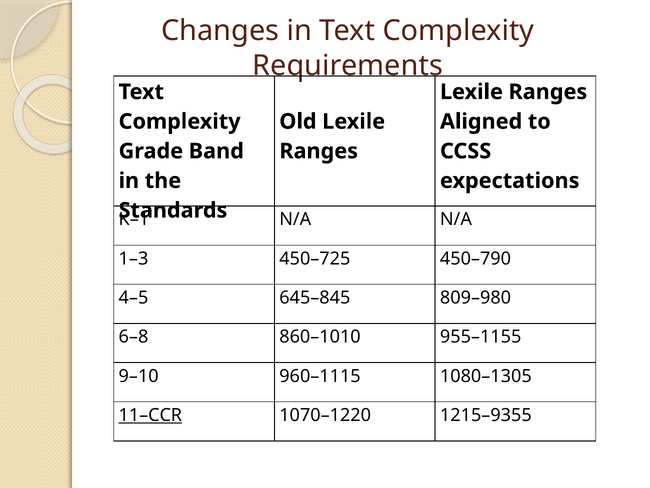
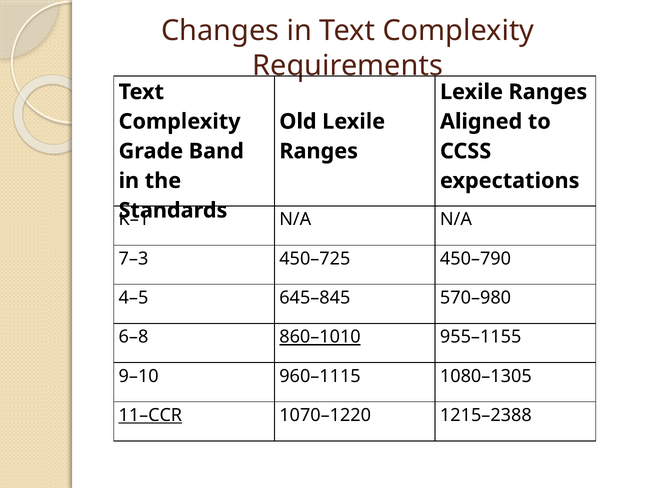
1–3: 1–3 -> 7–3
809–980: 809–980 -> 570–980
860–1010 underline: none -> present
1215–9355: 1215–9355 -> 1215–2388
